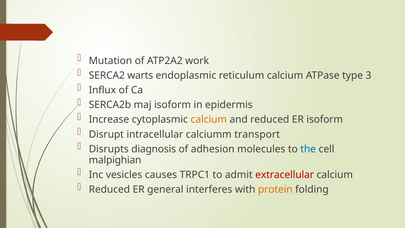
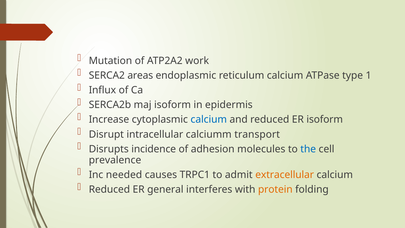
warts: warts -> areas
3: 3 -> 1
calcium at (209, 120) colour: orange -> blue
diagnosis: diagnosis -> incidence
malpighian: malpighian -> prevalence
vesicles: vesicles -> needed
extracellular colour: red -> orange
